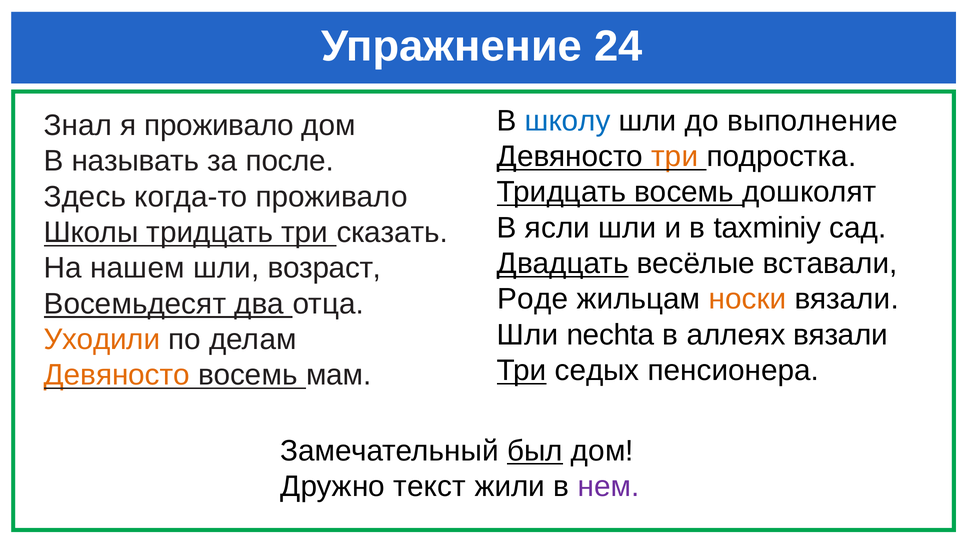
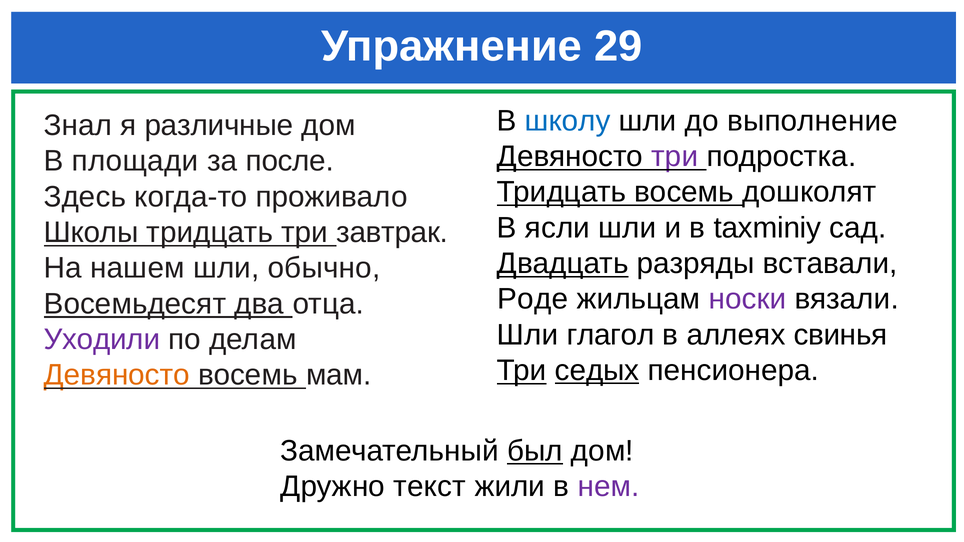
24: 24 -> 29
я проживало: проживало -> различные
три at (675, 157) colour: orange -> purple
называть: называть -> площади
сказать: сказать -> завтрак
весёлые: весёлые -> разряды
возраст: возраст -> обычно
носки colour: orange -> purple
nechta: nechta -> глагол
аллеях вязали: вязали -> свинья
Уходили colour: orange -> purple
седых underline: none -> present
